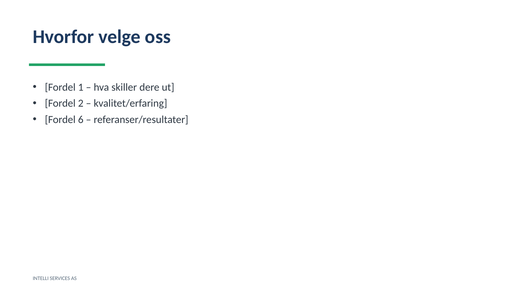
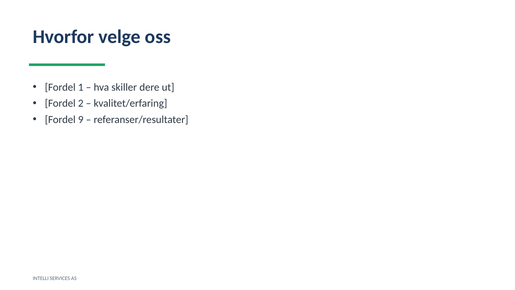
6: 6 -> 9
